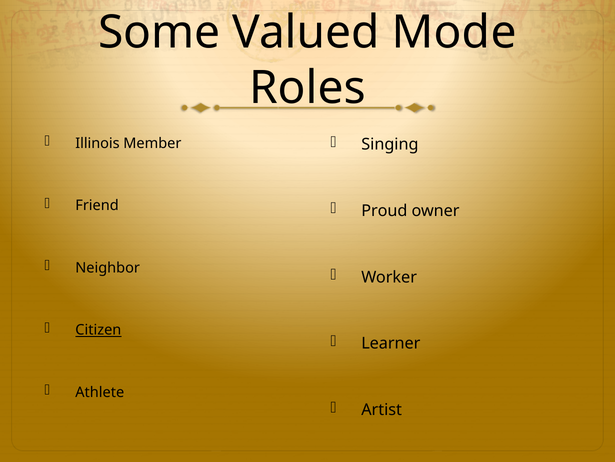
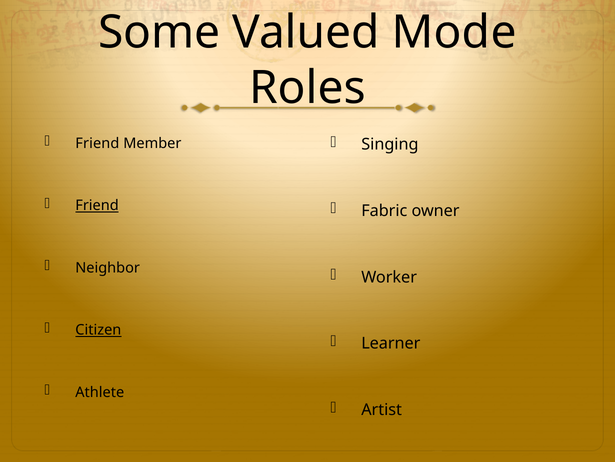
Illinois at (97, 143): Illinois -> Friend
Friend at (97, 205) underline: none -> present
Proud: Proud -> Fabric
